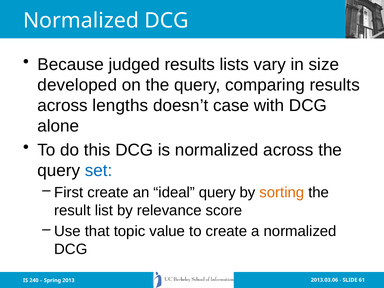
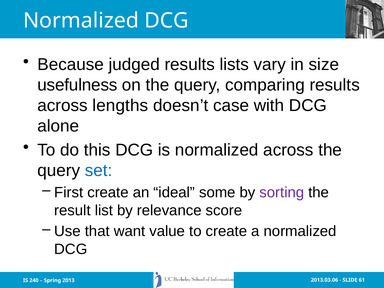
developed: developed -> usefulness
ideal query: query -> some
sorting colour: orange -> purple
topic: topic -> want
